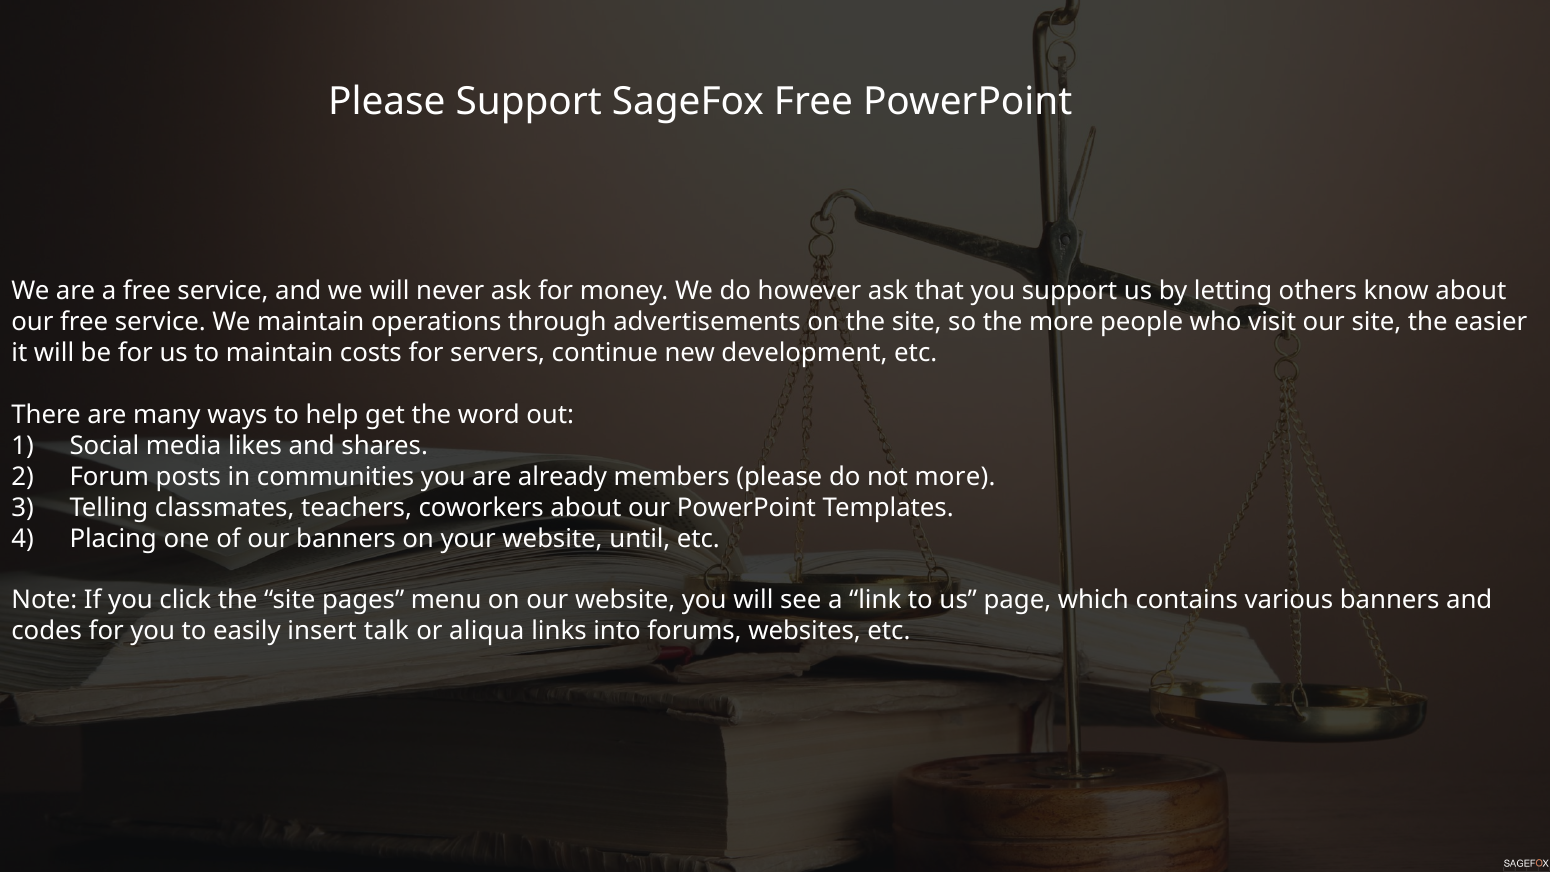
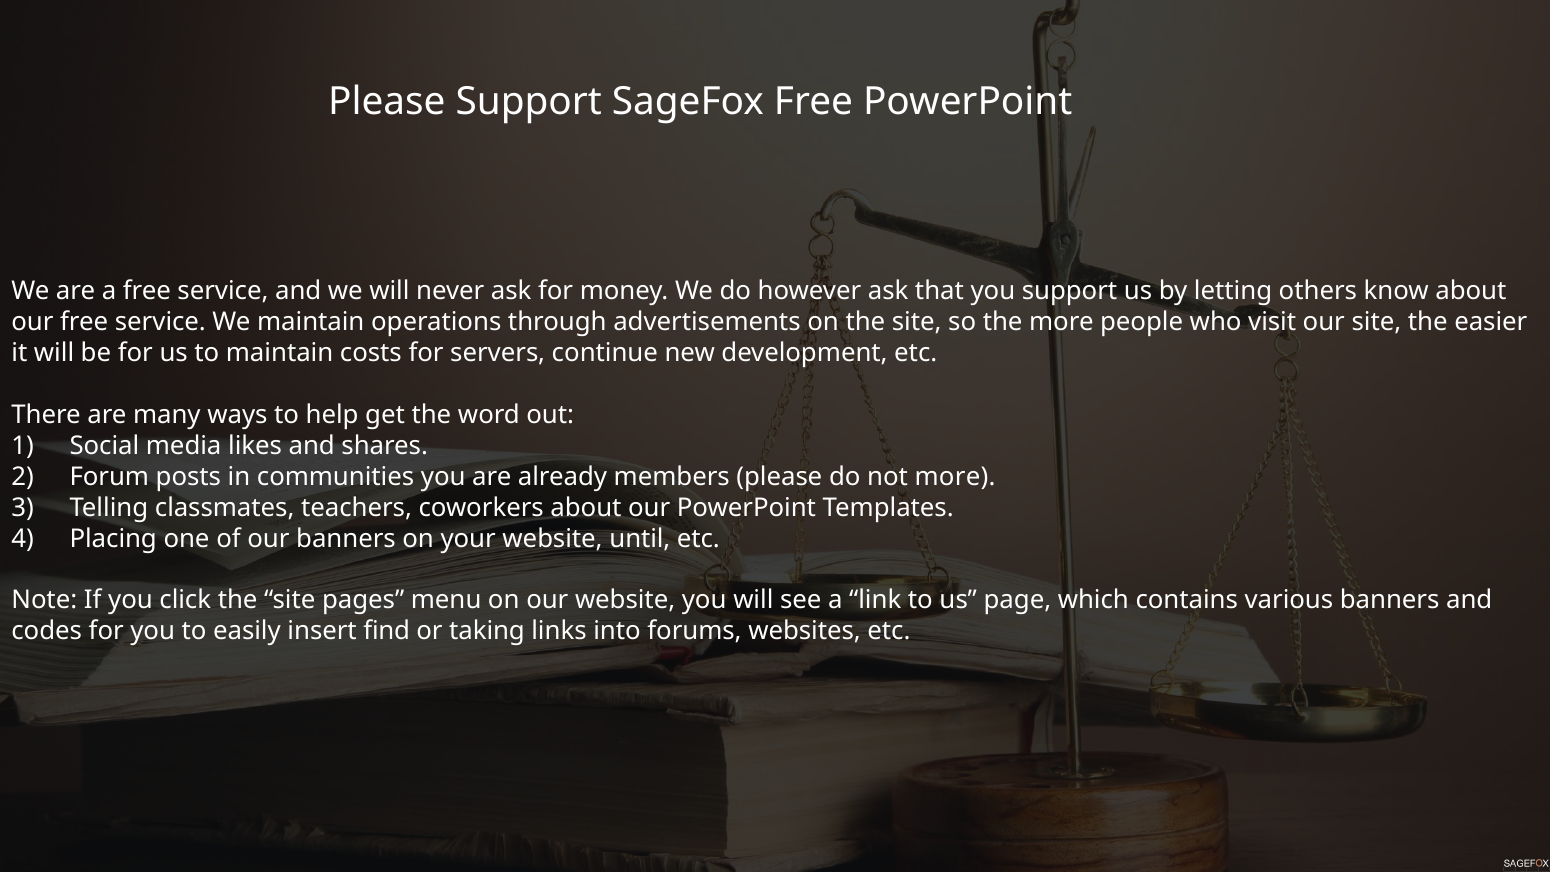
talk: talk -> find
aliqua: aliqua -> taking
